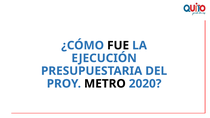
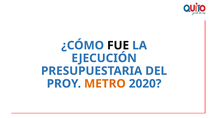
METRO colour: black -> orange
